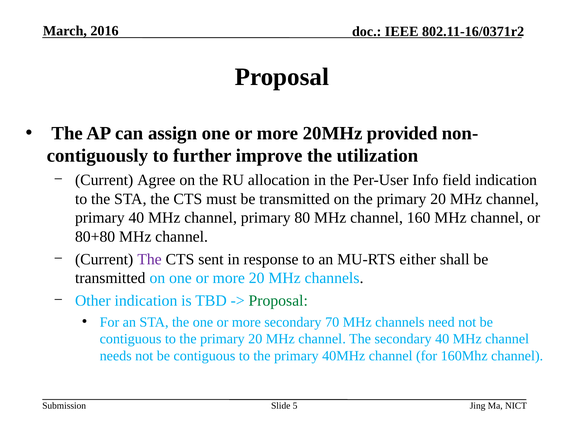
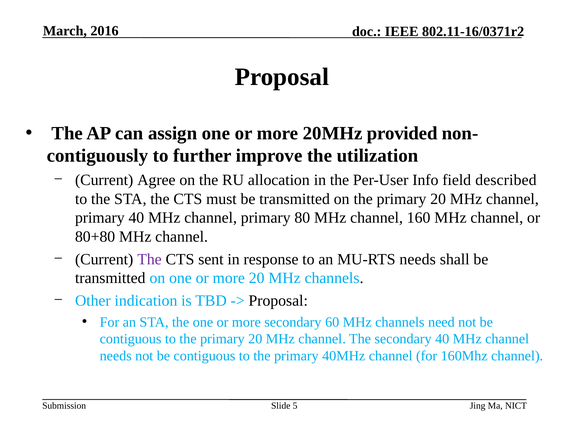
field indication: indication -> described
MU-RTS either: either -> needs
Proposal at (278, 301) colour: green -> black
70: 70 -> 60
